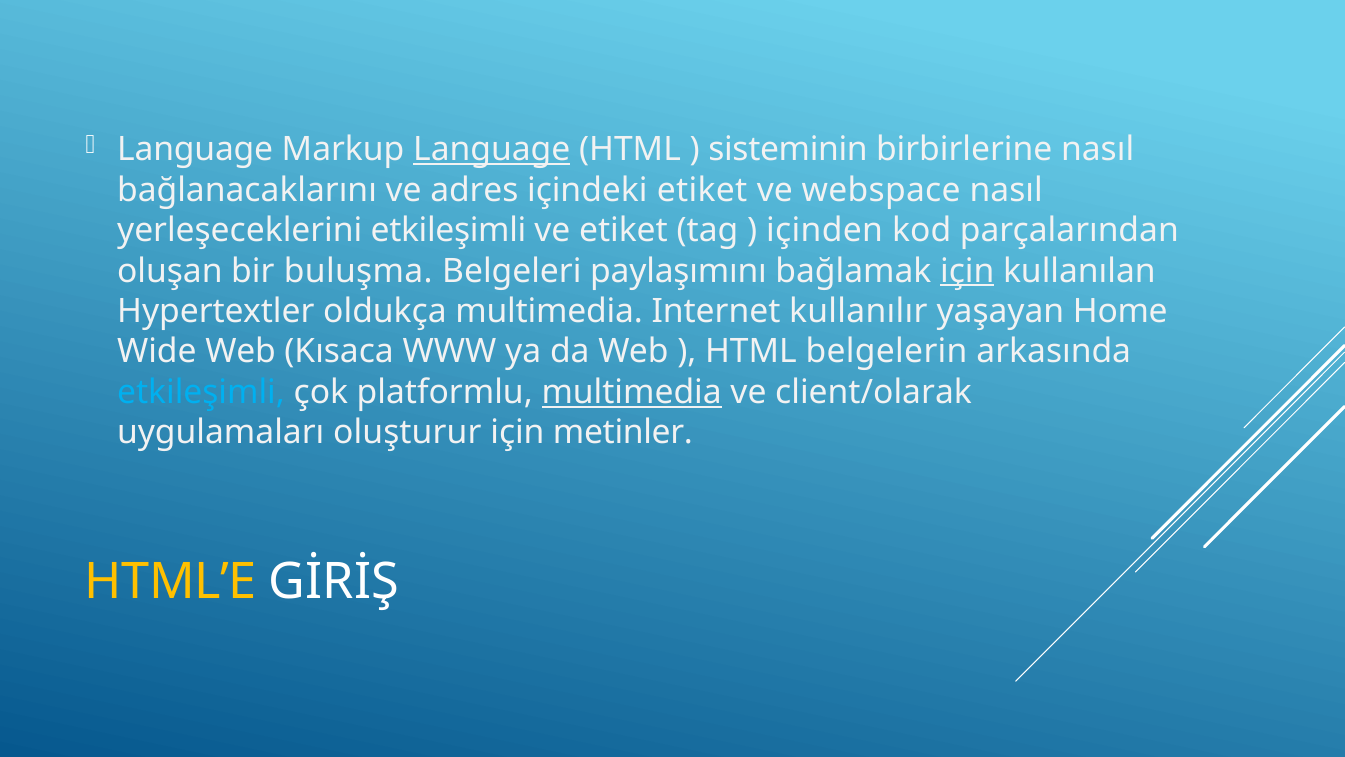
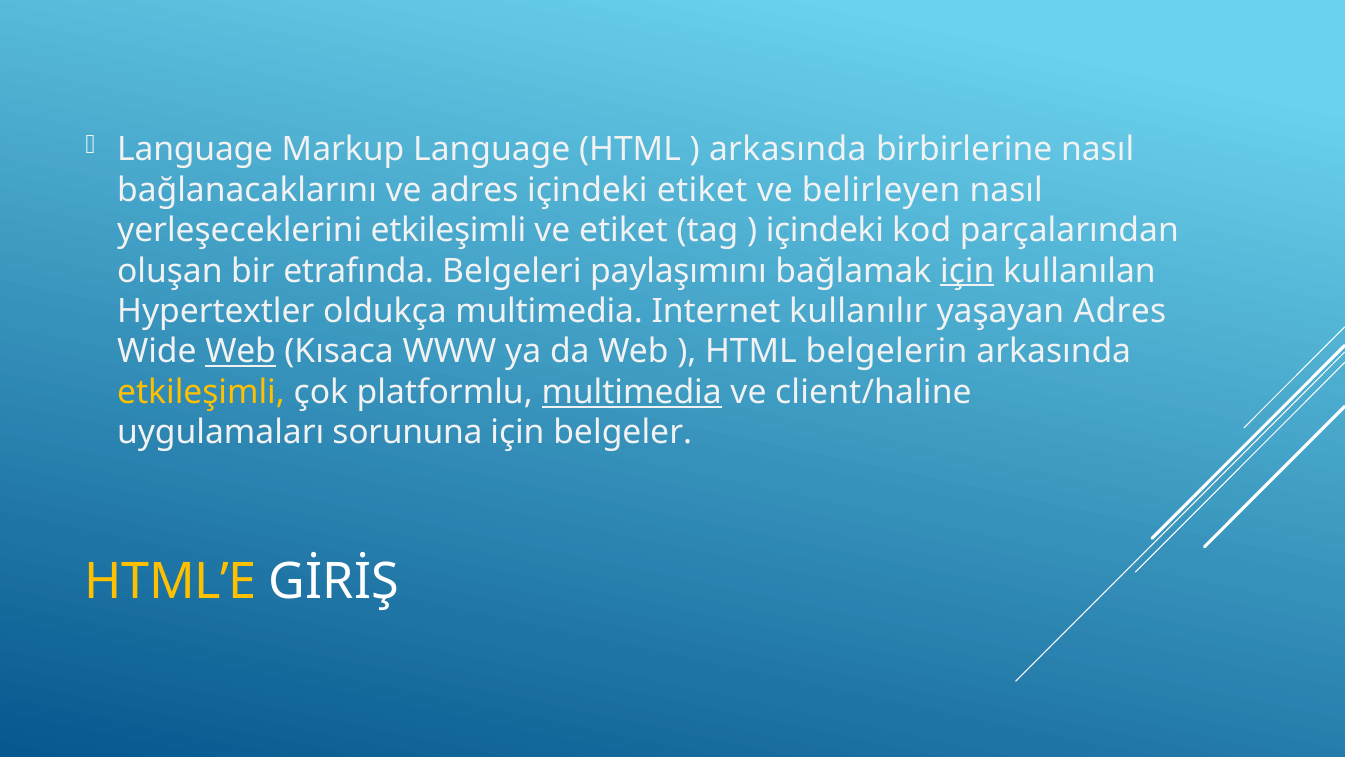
Language at (492, 150) underline: present -> none
sisteminin at (788, 150): sisteminin -> arkasında
webspace: webspace -> belirleyen
içinden at (825, 230): içinden -> içindeki
buluşma: buluşma -> etrafında
yaşayan Home: Home -> Adres
Web at (241, 351) underline: none -> present
etkileşimli at (201, 392) colour: light blue -> yellow
client/olarak: client/olarak -> client/haline
oluşturur: oluşturur -> sorununa
metinler: metinler -> belgeler
